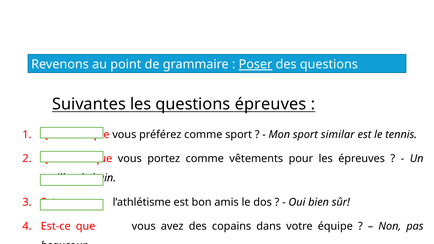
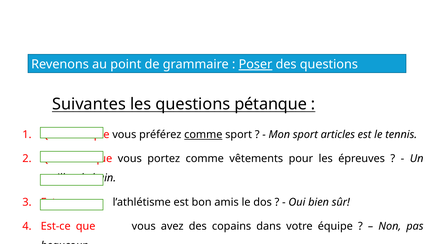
questions épreuves: épreuves -> pétanque
comme at (203, 135) underline: none -> present
similar: similar -> articles
